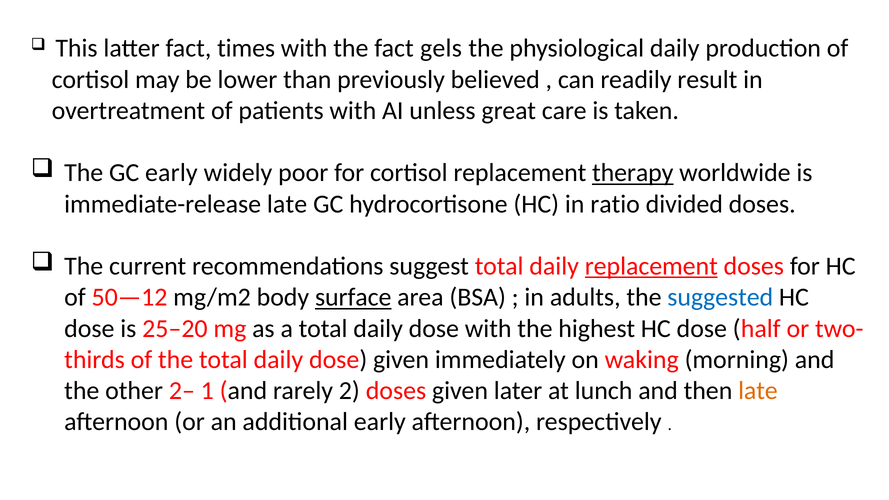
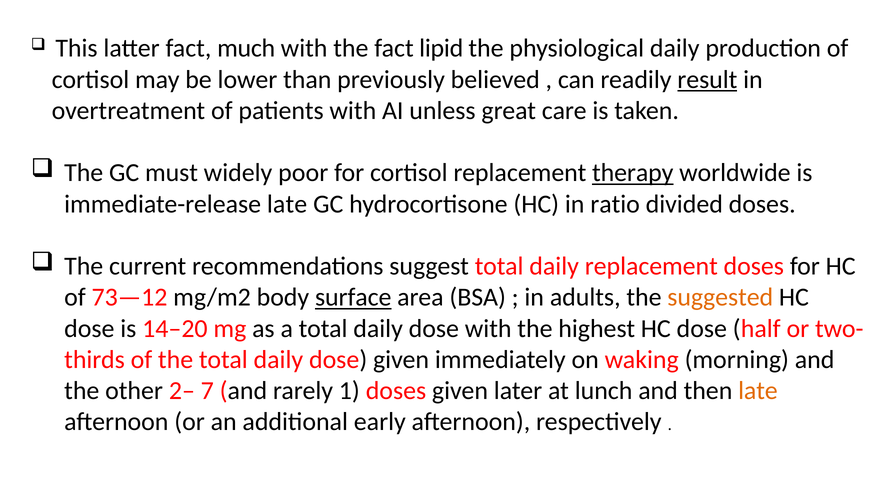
times: times -> much
gels: gels -> lipid
result underline: none -> present
GC early: early -> must
replacement at (651, 266) underline: present -> none
50—12: 50—12 -> 73—12
suggested colour: blue -> orange
25–20: 25–20 -> 14–20
1: 1 -> 7
2: 2 -> 1
